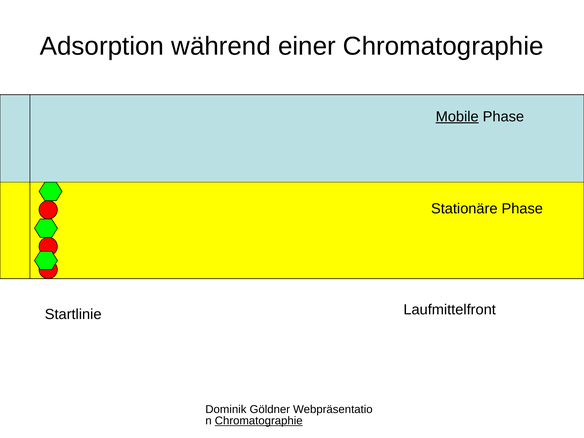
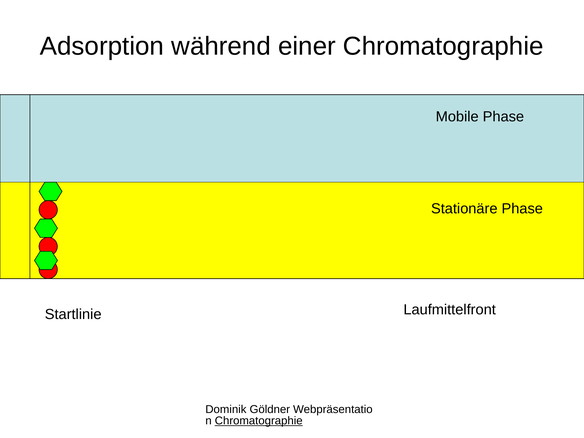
Mobile underline: present -> none
